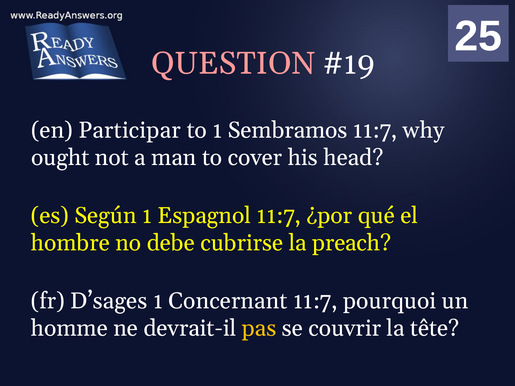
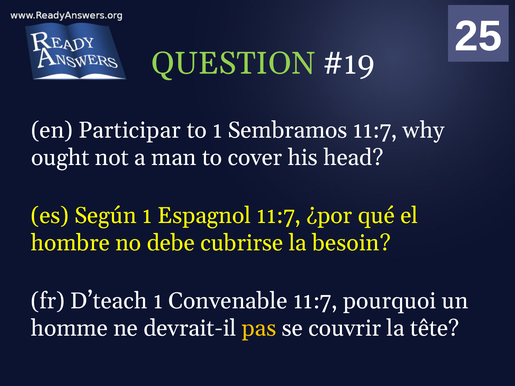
QUESTION colour: pink -> light green
preach: preach -> besoin
D’sages: D’sages -> D’teach
Concernant: Concernant -> Convenable
